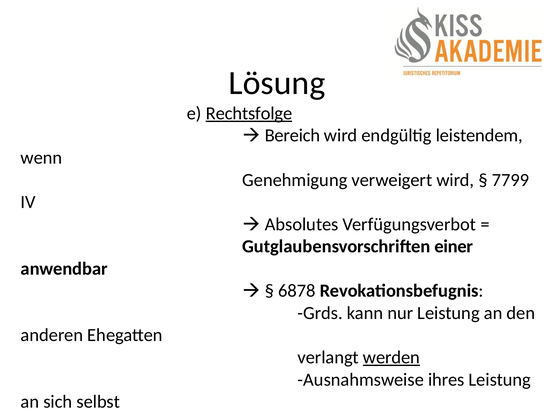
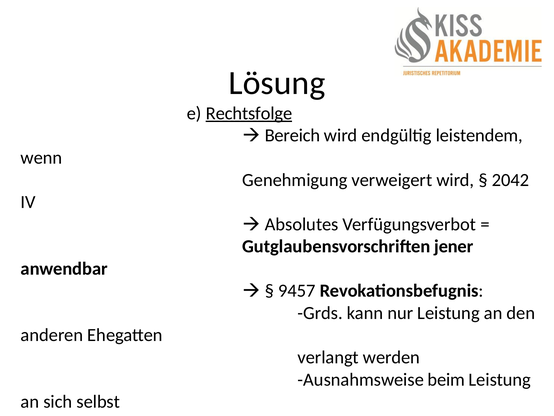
7799: 7799 -> 2042
einer: einer -> jener
6878: 6878 -> 9457
werden at (391, 357) underline: present -> none
ihres: ihres -> beim
